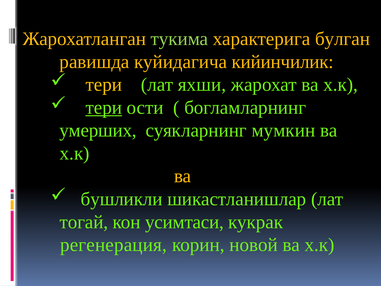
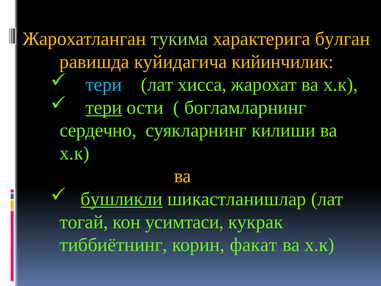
тери at (104, 85) colour: yellow -> light blue
яхши: яхши -> хисса
умерших: умерших -> сердечно
мумкин: мумкин -> килиши
бушликли underline: none -> present
регенерация: регенерация -> тиббиётнинг
новой: новой -> факат
